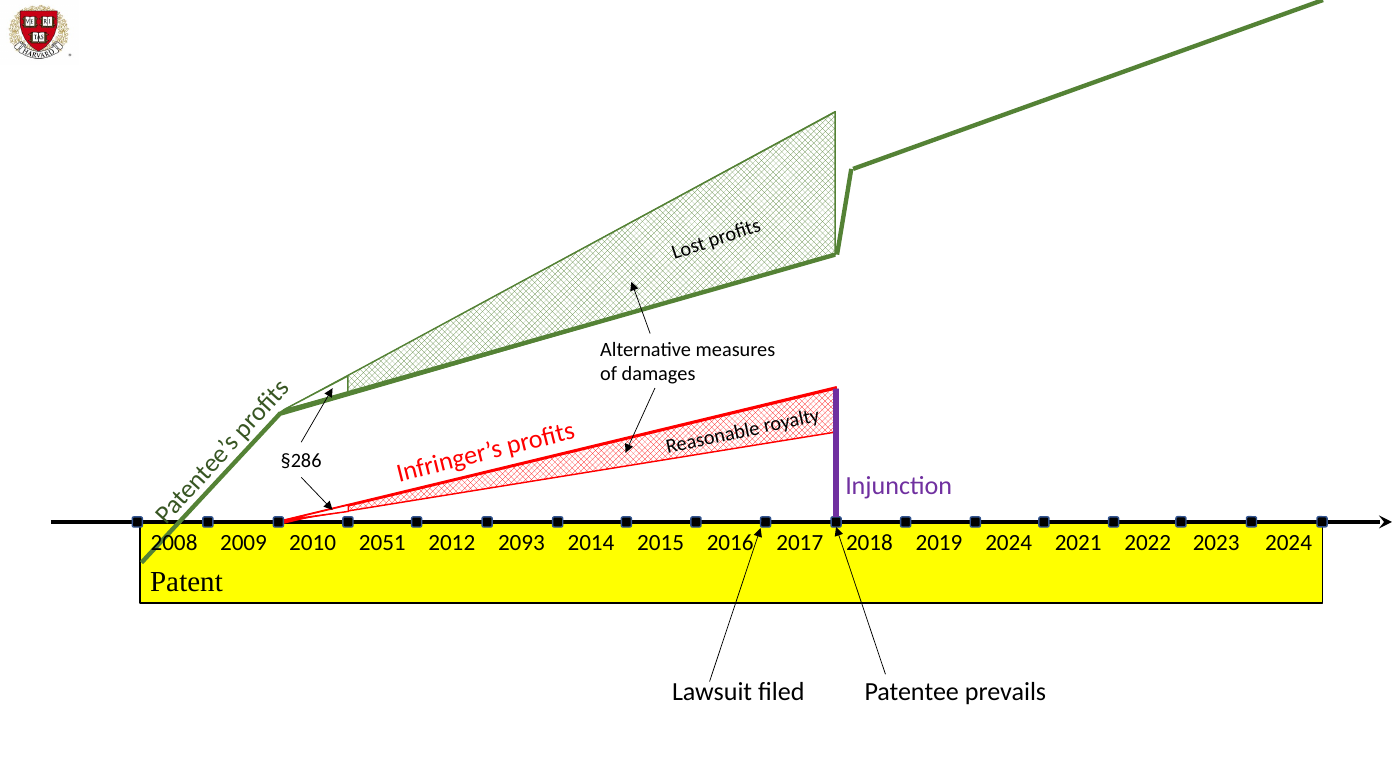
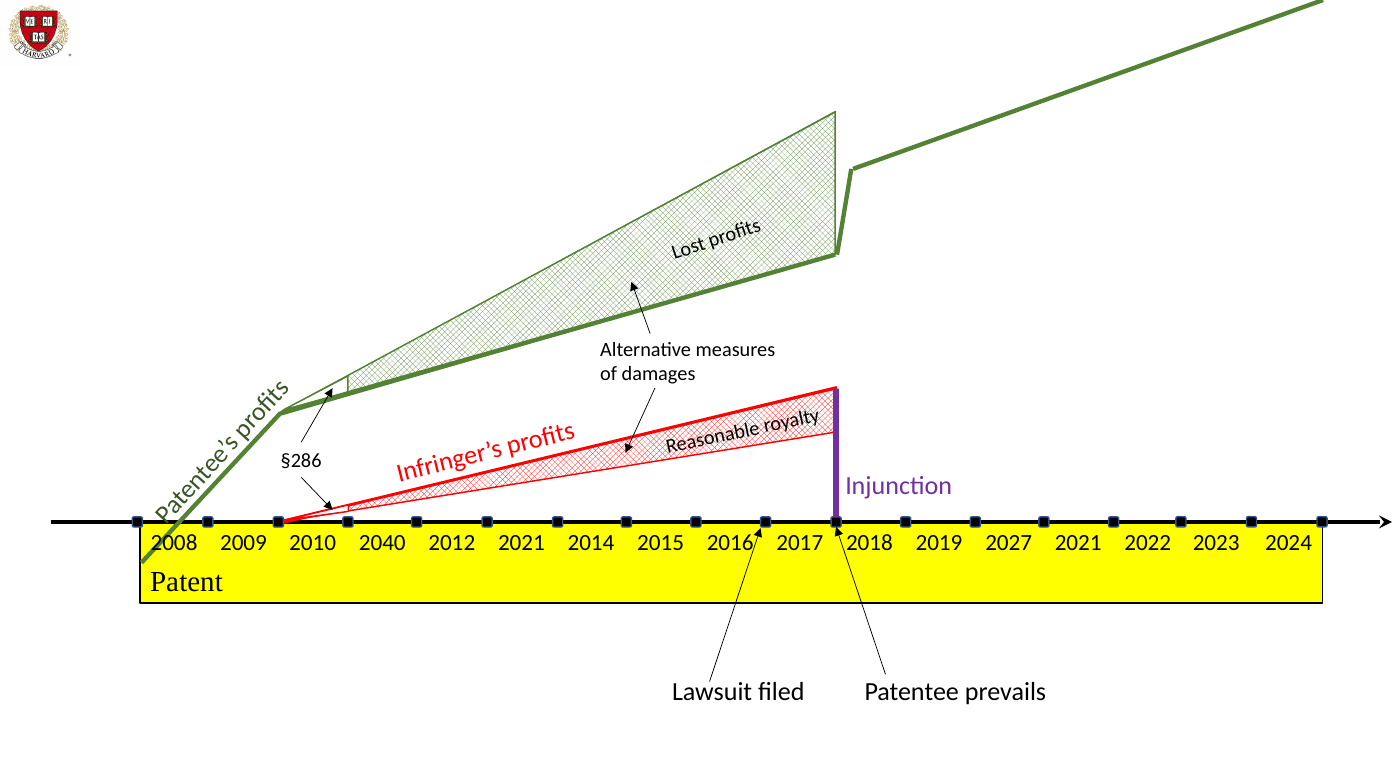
2051: 2051 -> 2040
2012 2093: 2093 -> 2021
2019 2024: 2024 -> 2027
